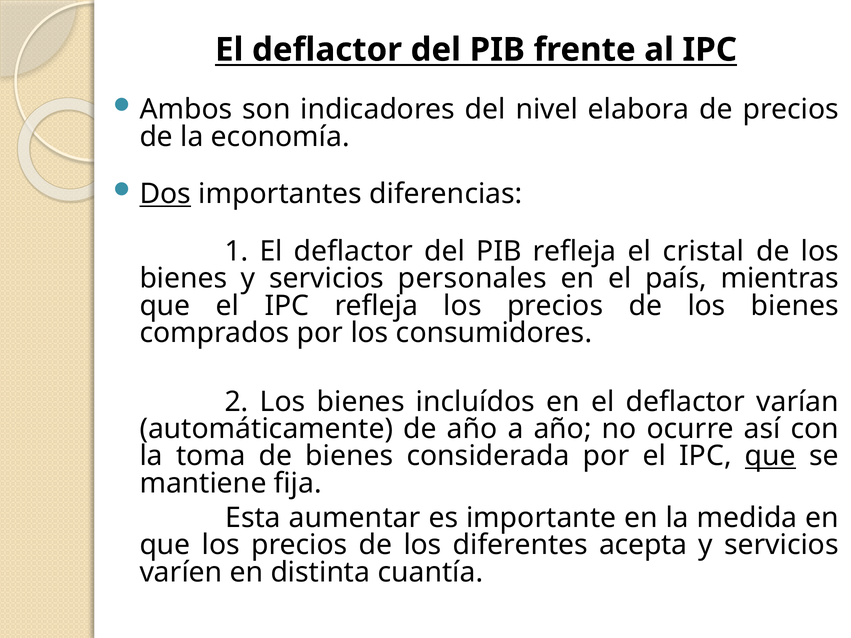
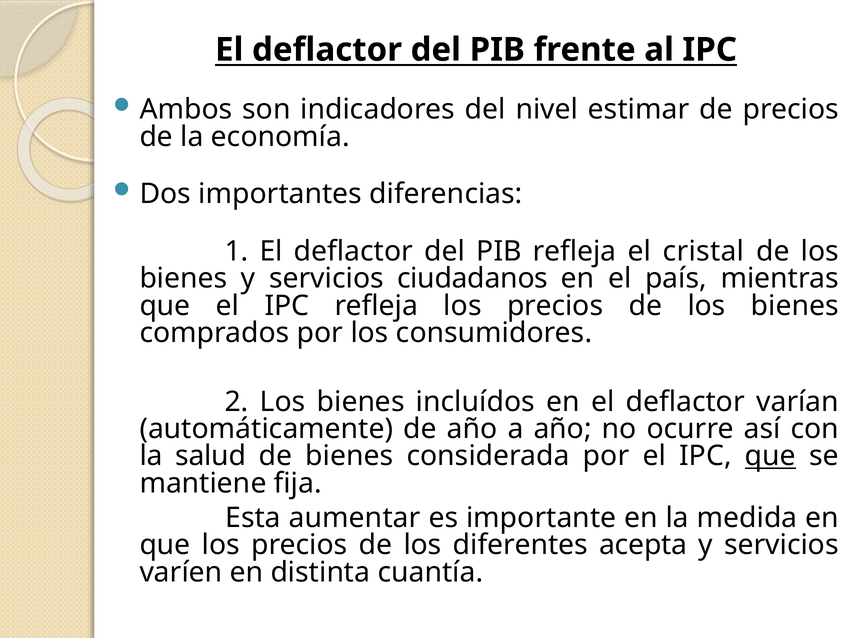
elabora: elabora -> estimar
Dos underline: present -> none
personales: personales -> ciudadanos
toma: toma -> salud
